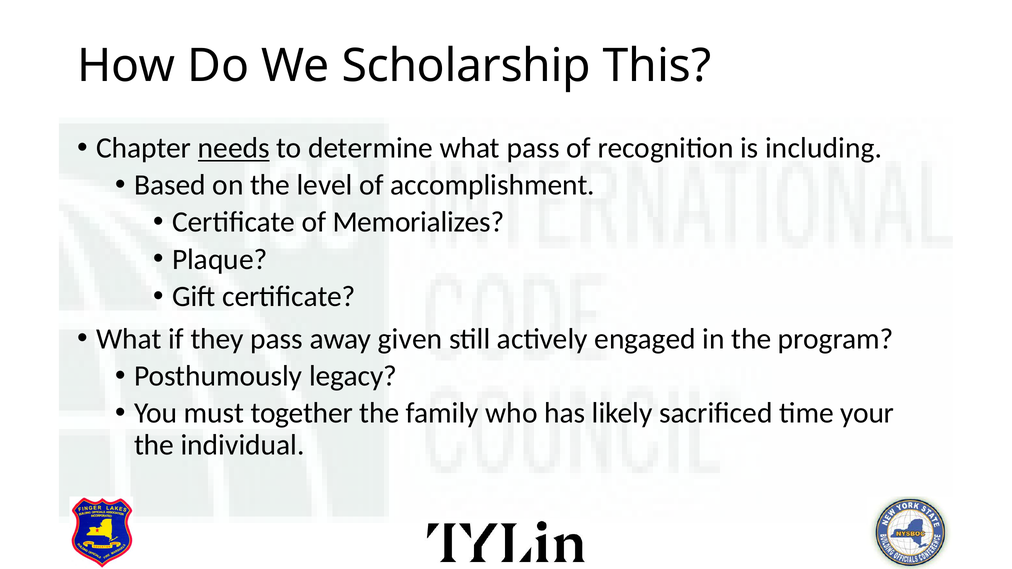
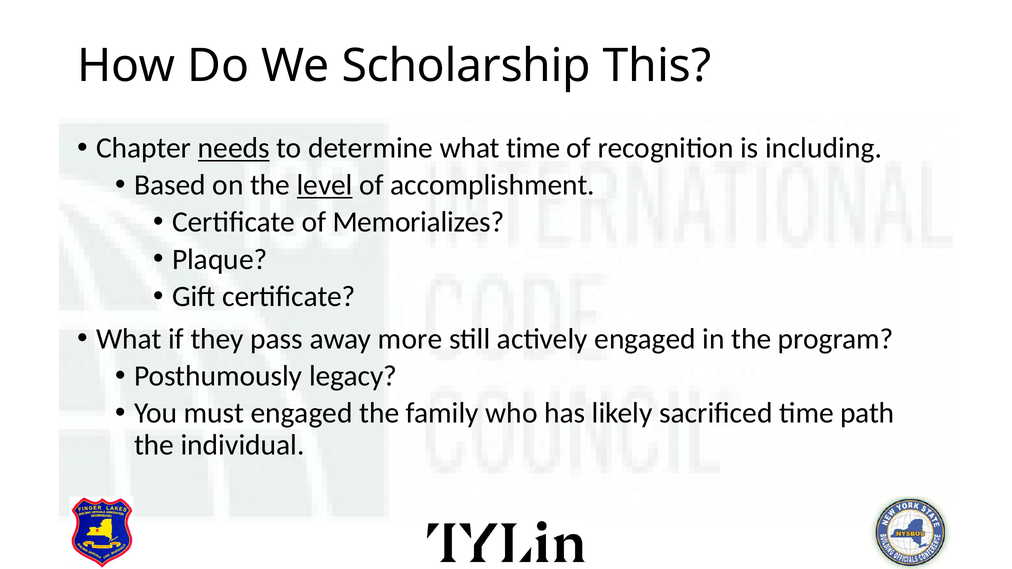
what pass: pass -> time
level underline: none -> present
given: given -> more
must together: together -> engaged
your: your -> path
